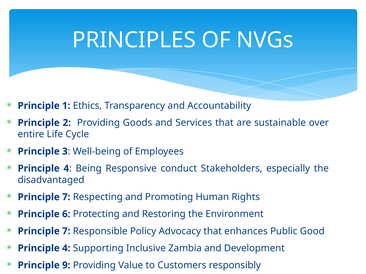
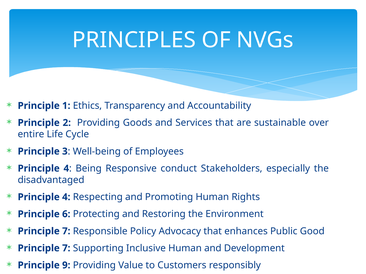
7 at (66, 197): 7 -> 4
4 at (66, 249): 4 -> 7
Inclusive Zambia: Zambia -> Human
